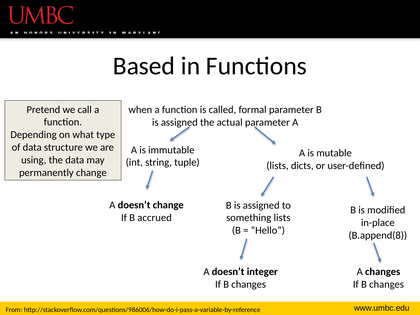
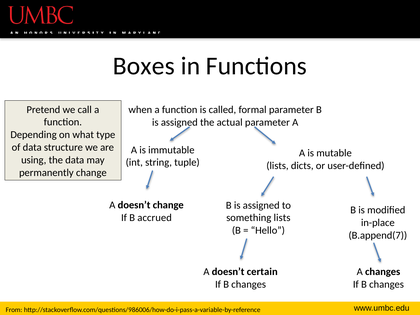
Based: Based -> Boxes
B.append(8: B.append(8 -> B.append(7
integer: integer -> certain
